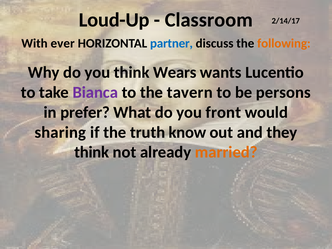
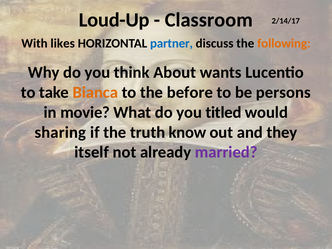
ever: ever -> likes
Wears: Wears -> About
Bianca colour: purple -> orange
tavern: tavern -> before
prefer: prefer -> movie
front: front -> titled
think at (92, 152): think -> itself
married colour: orange -> purple
